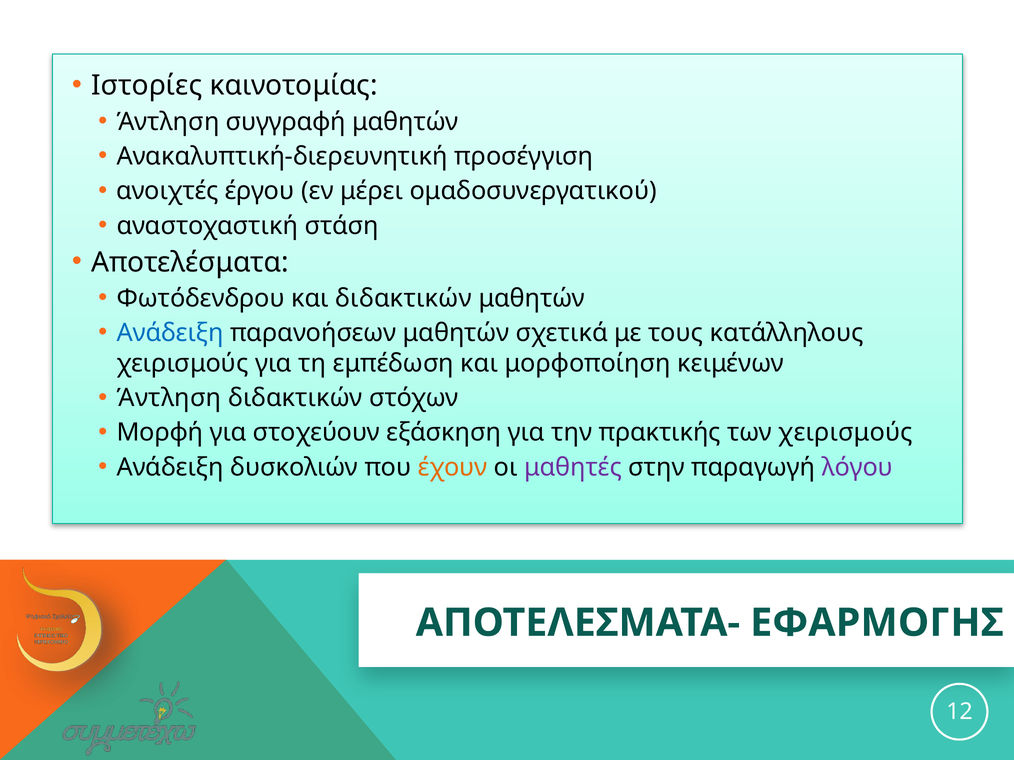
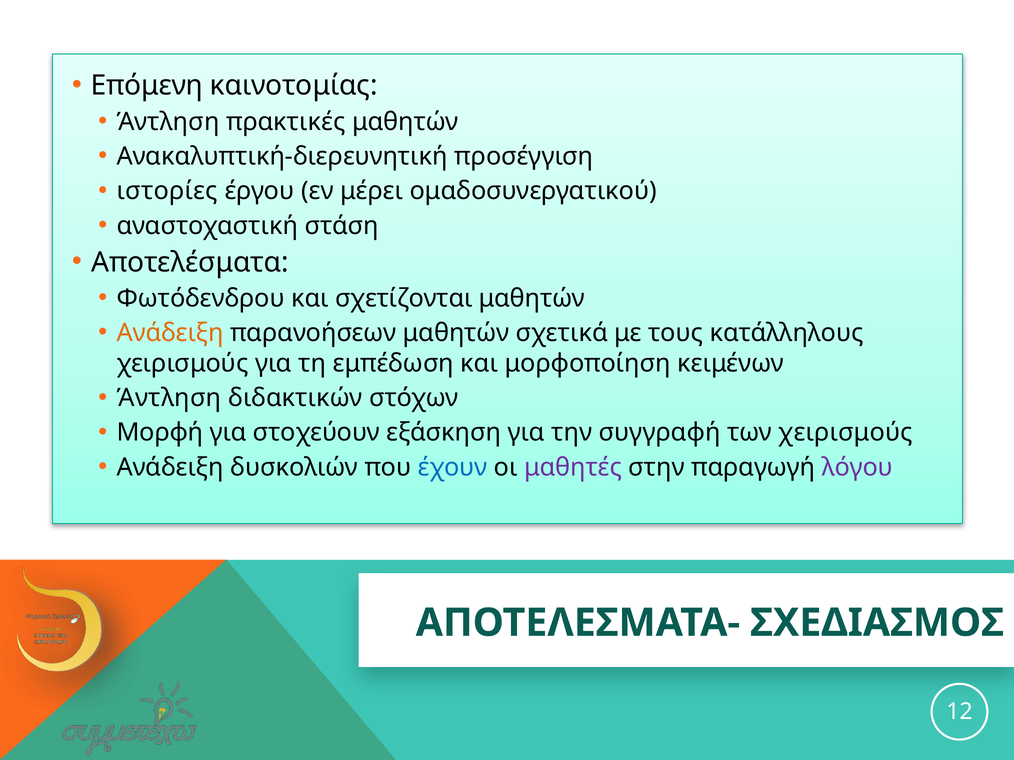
Ιστορίες: Ιστορίες -> Επόμενη
συγγραφή: συγγραφή -> πρακτικές
ανοιχτές: ανοιχτές -> ιστορίες
και διδακτικών: διδακτικών -> σχετίζονται
Ανάδειξη at (170, 333) colour: blue -> orange
πρακτικής: πρακτικής -> συγγραφή
έχουν colour: orange -> blue
ΕΦΑΡΜΟΓΗΣ: ΕΦΑΡΜΟΓΗΣ -> ΣΧΕΔΙΑΣΜΟΣ
